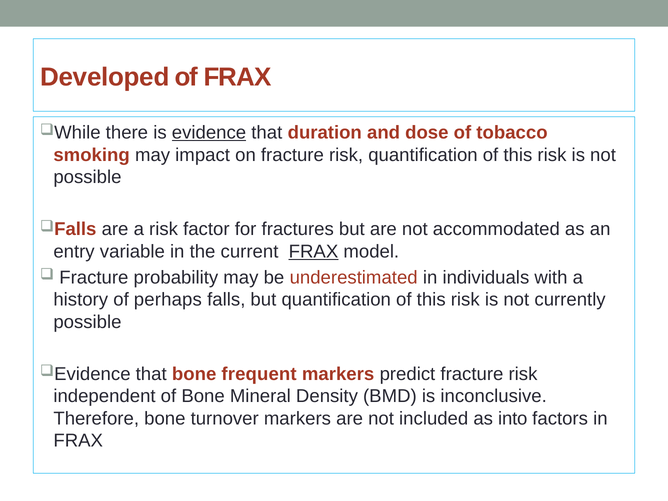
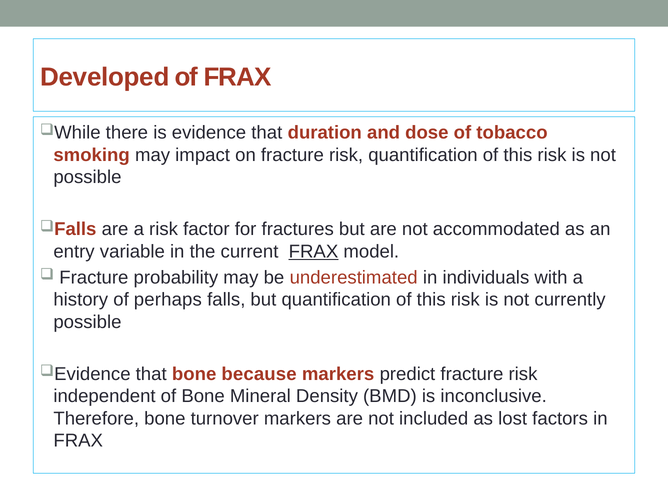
evidence underline: present -> none
frequent: frequent -> because
into: into -> lost
